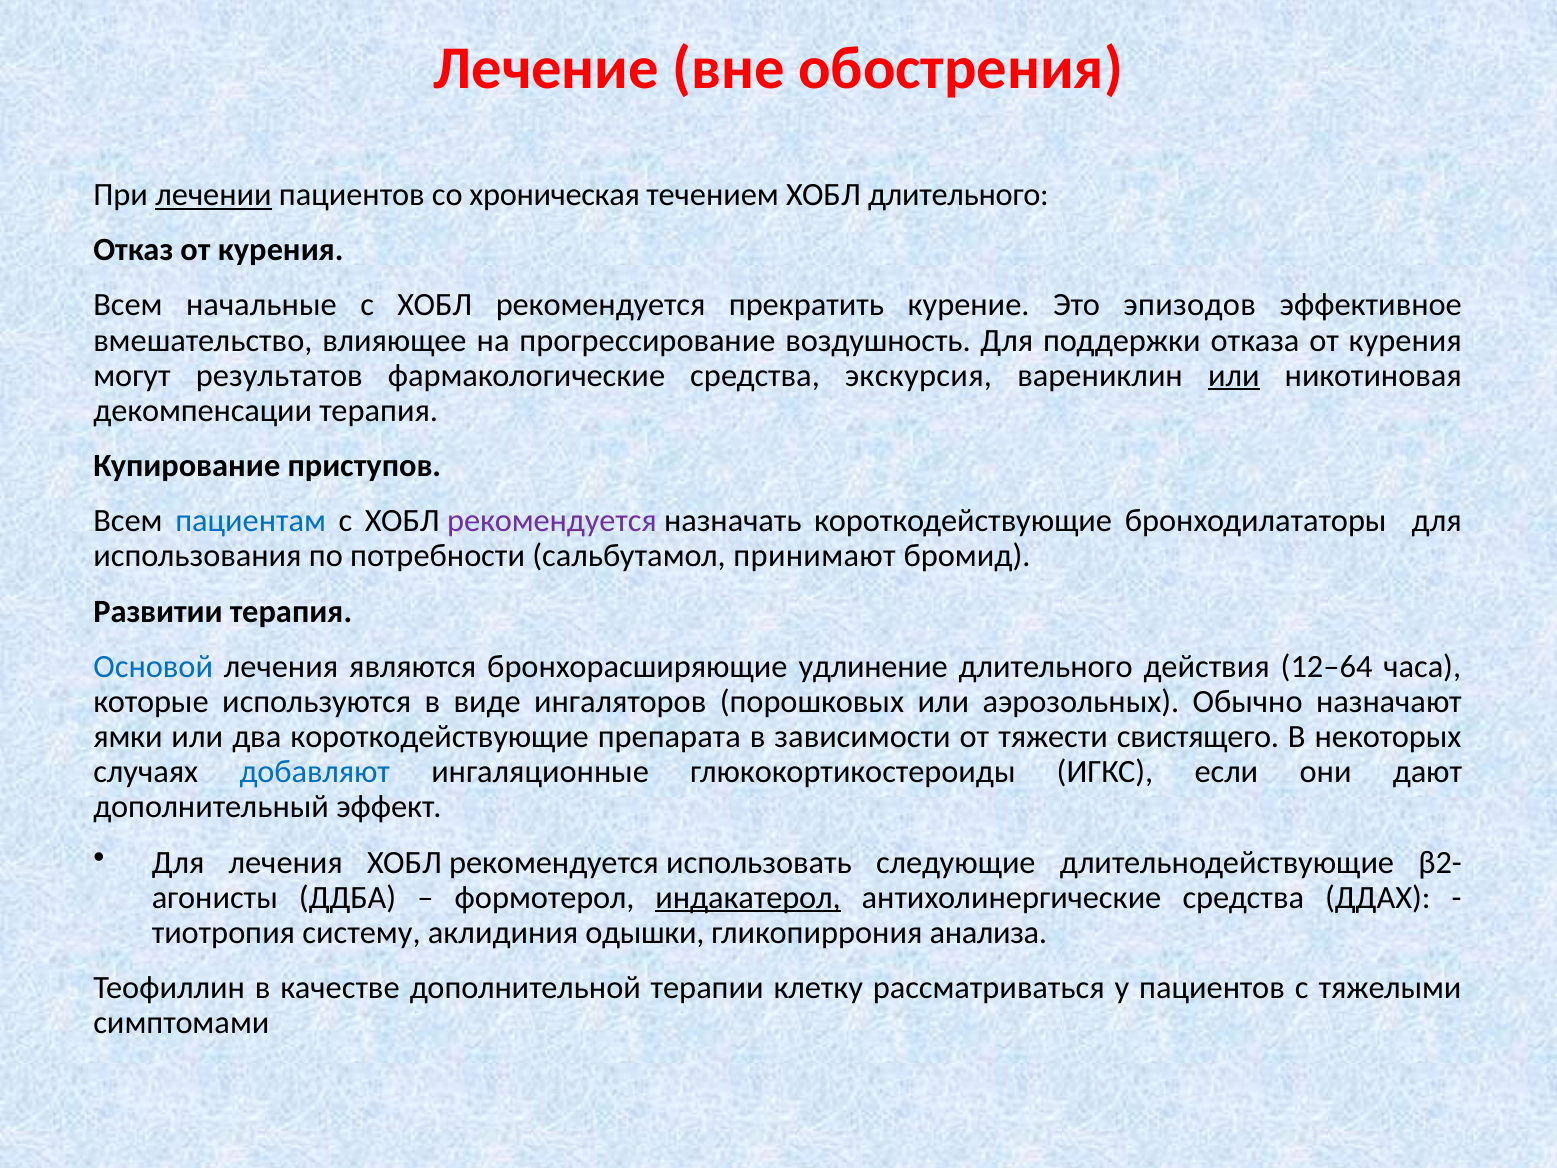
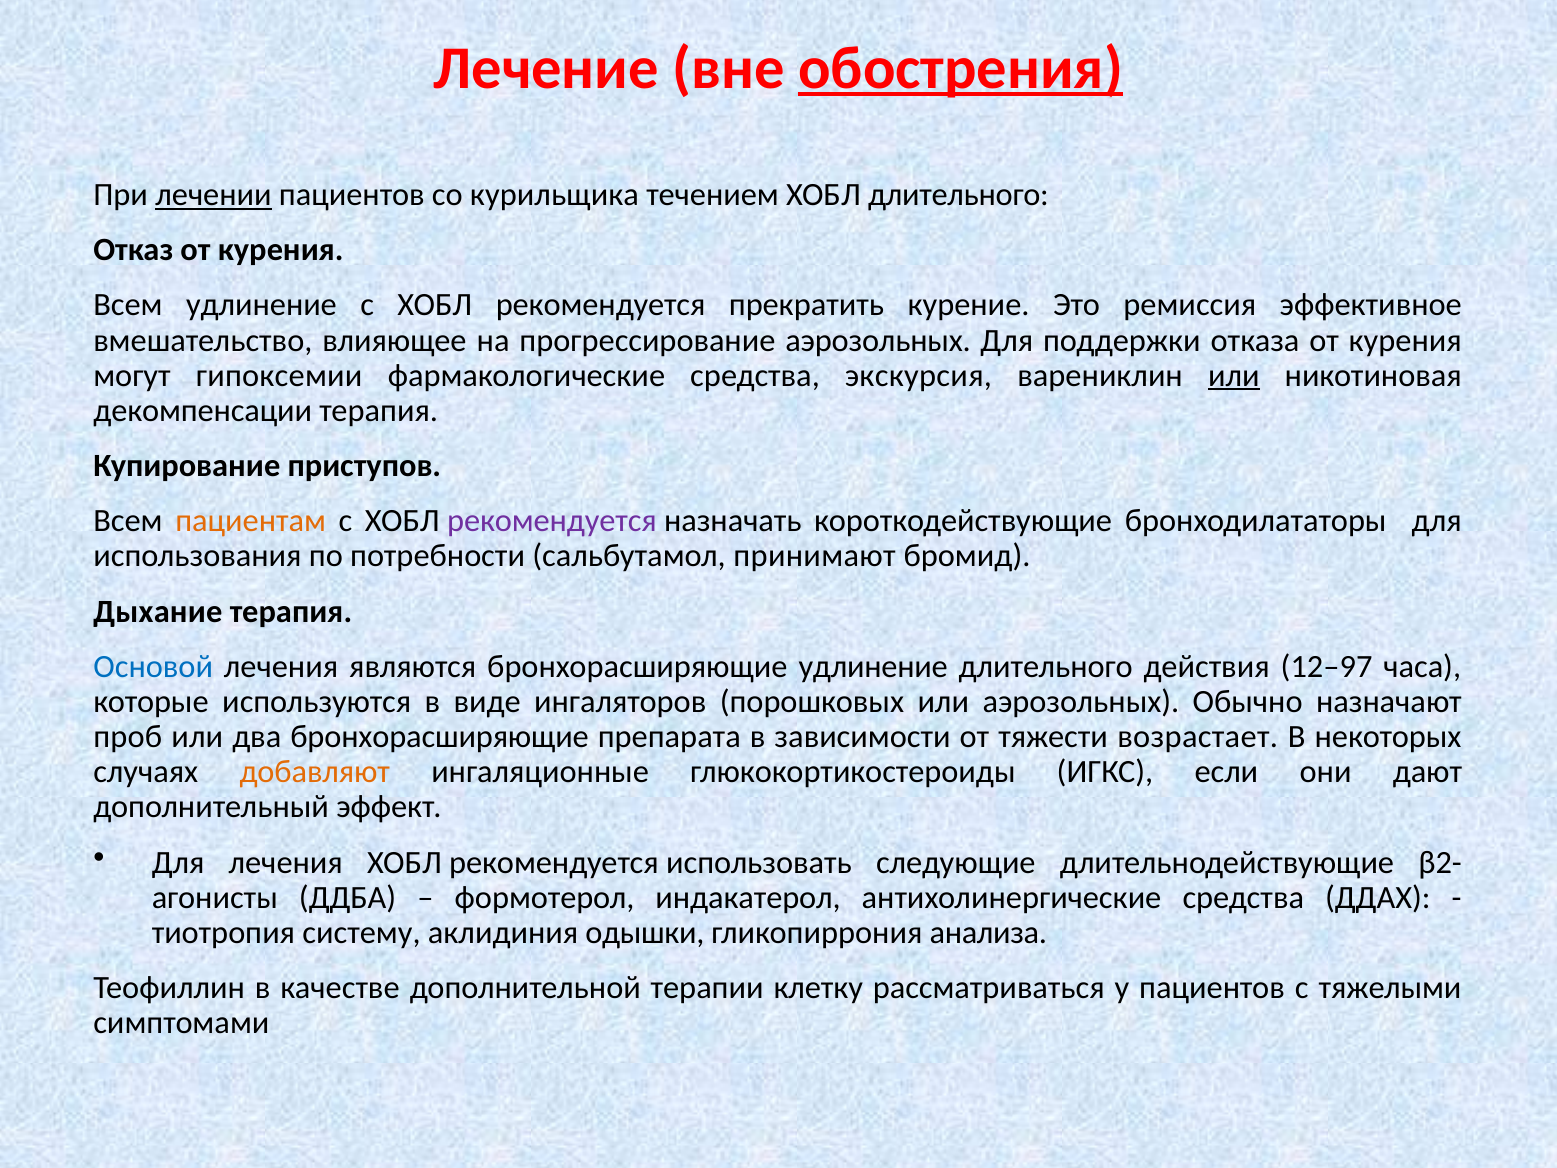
обострения underline: none -> present
хроническая: хроническая -> курильщика
Всем начальные: начальные -> удлинение
эпизодов: эпизодов -> ремиссия
прогрессирование воздушность: воздушность -> аэрозольных
результатов: результатов -> гипоксемии
пациентам colour: blue -> orange
Развитии: Развитии -> Дыхание
12–64: 12–64 -> 12–97
ямки: ямки -> проб
два короткодействующие: короткодействующие -> бронхорасширяющие
свистящего: свистящего -> возрастает
добавляют colour: blue -> orange
индакатерол underline: present -> none
